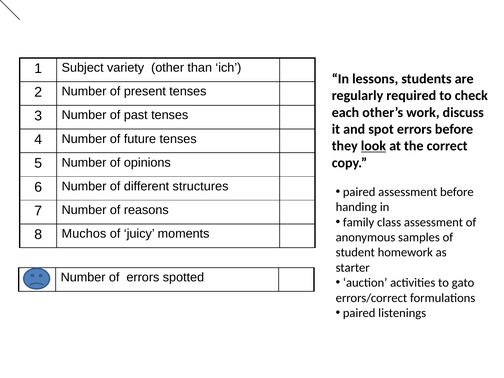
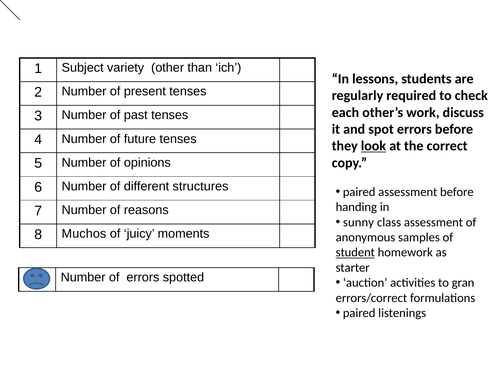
family: family -> sunny
student underline: none -> present
gato: gato -> gran
